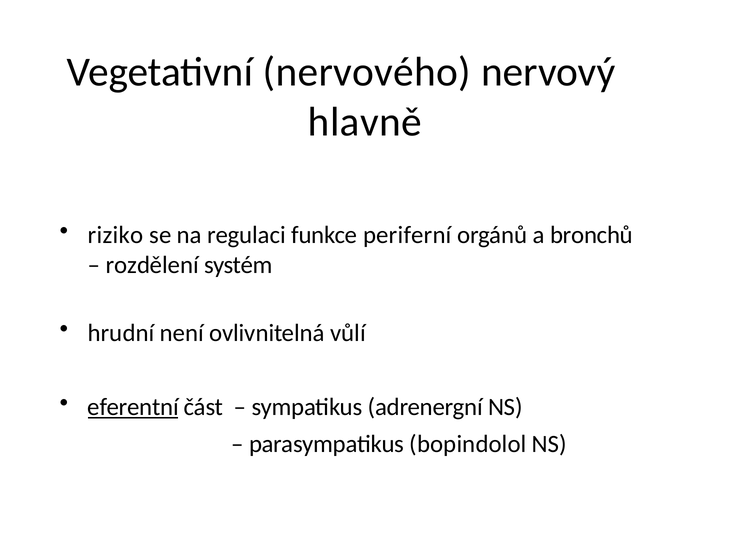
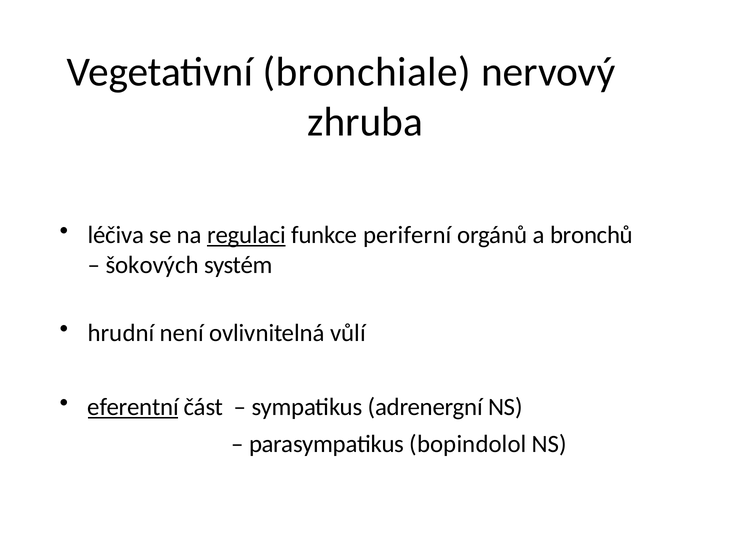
nervového: nervového -> bronchiale
hlavně: hlavně -> zhruba
riziko: riziko -> léčiva
regulaci underline: none -> present
rozdělení: rozdělení -> šokových
